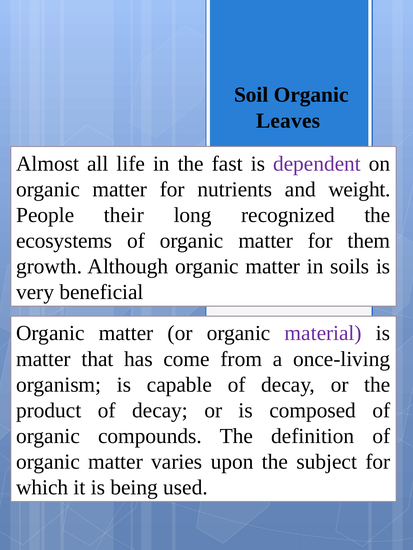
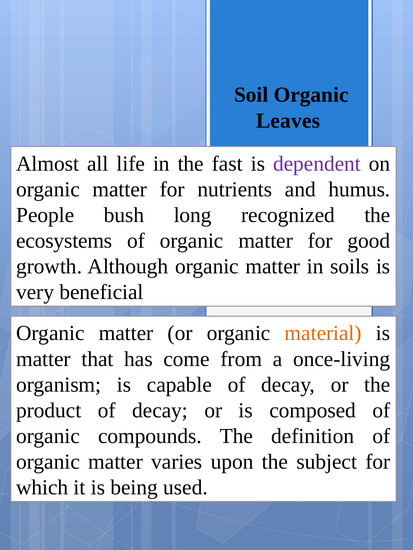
weight: weight -> humus
their: their -> bush
them: them -> good
material colour: purple -> orange
